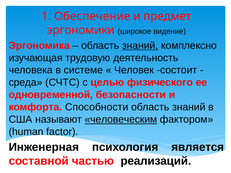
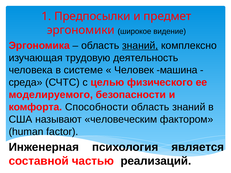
Обеспечение: Обеспечение -> Предпосылки
состоит: состоит -> машина
одновременной: одновременной -> моделируемого
человеческим underline: present -> none
